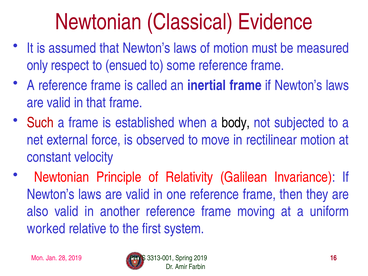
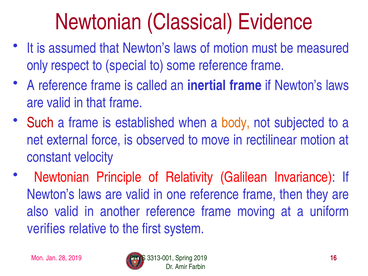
ensued: ensued -> special
body colour: black -> orange
worked: worked -> verifies
